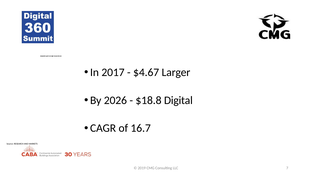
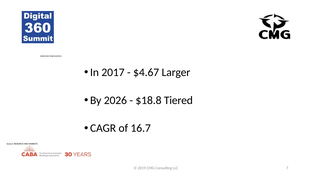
Digital: Digital -> Tiered
